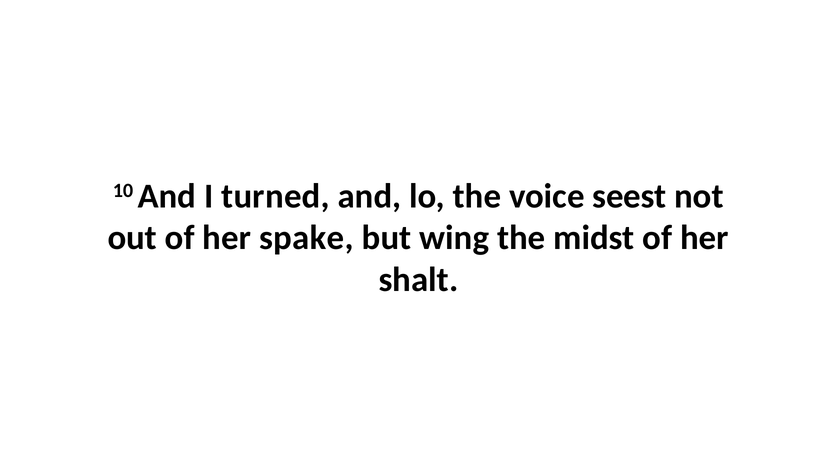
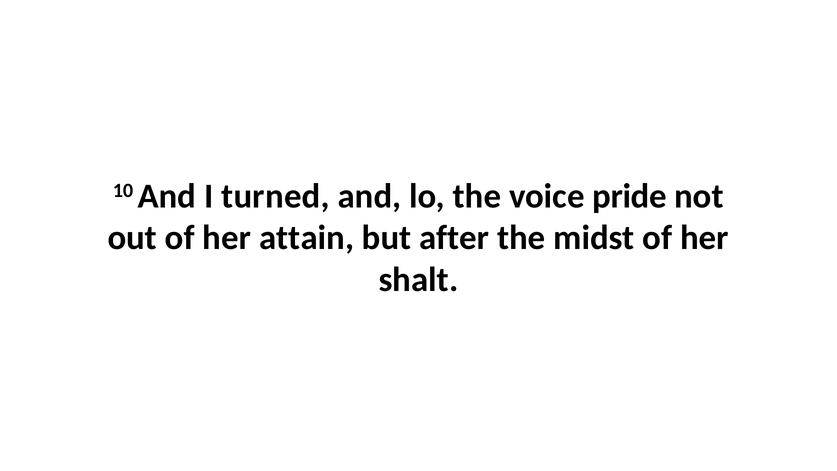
seest: seest -> pride
spake: spake -> attain
wing: wing -> after
